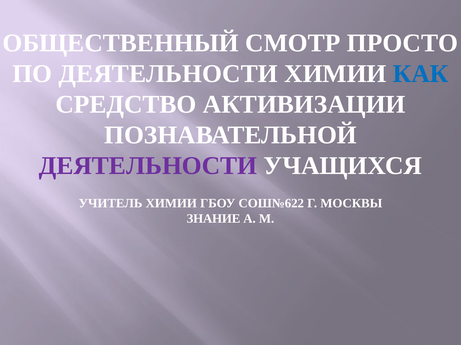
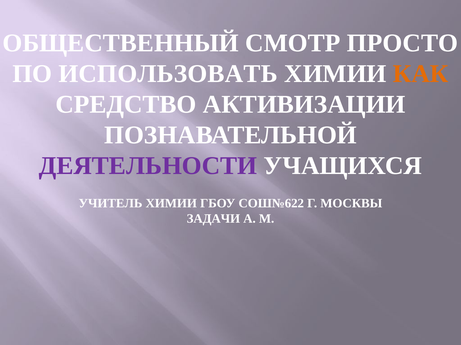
ПО ДЕЯТЕЛЬНОСТИ: ДЕЯТЕЛЬНОСТИ -> ИСПОЛЬЗОВАТЬ
КАК colour: blue -> orange
ЗНАНИЕ: ЗНАНИЕ -> ЗАДАЧИ
